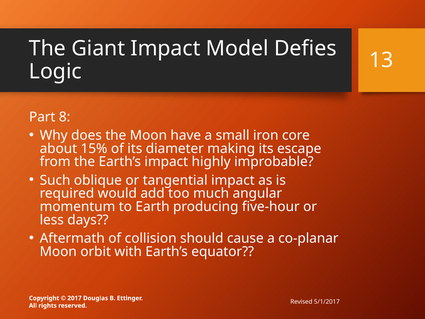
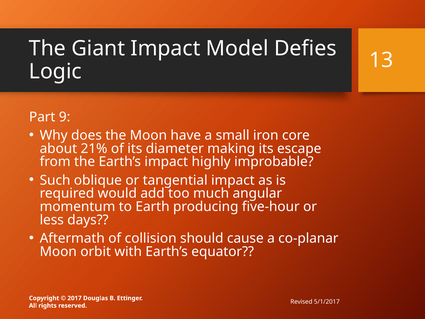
8: 8 -> 9
15%: 15% -> 21%
